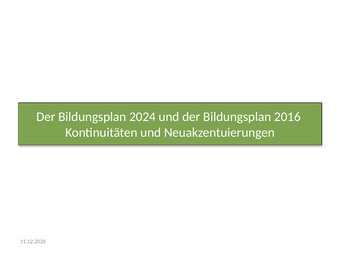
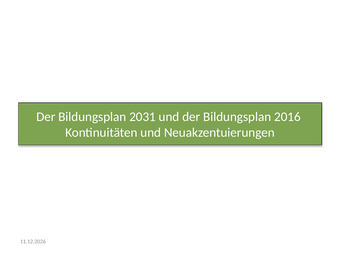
2024: 2024 -> 2031
